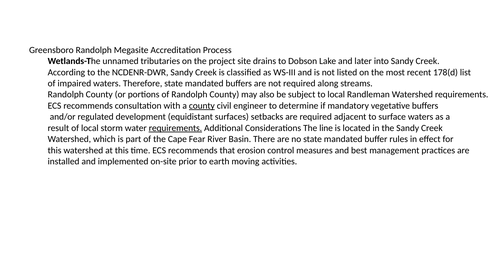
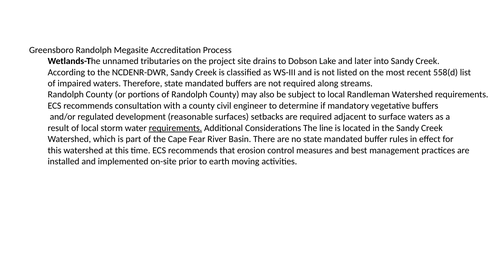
178(d: 178(d -> 558(d
county at (202, 106) underline: present -> none
equidistant: equidistant -> reasonable
